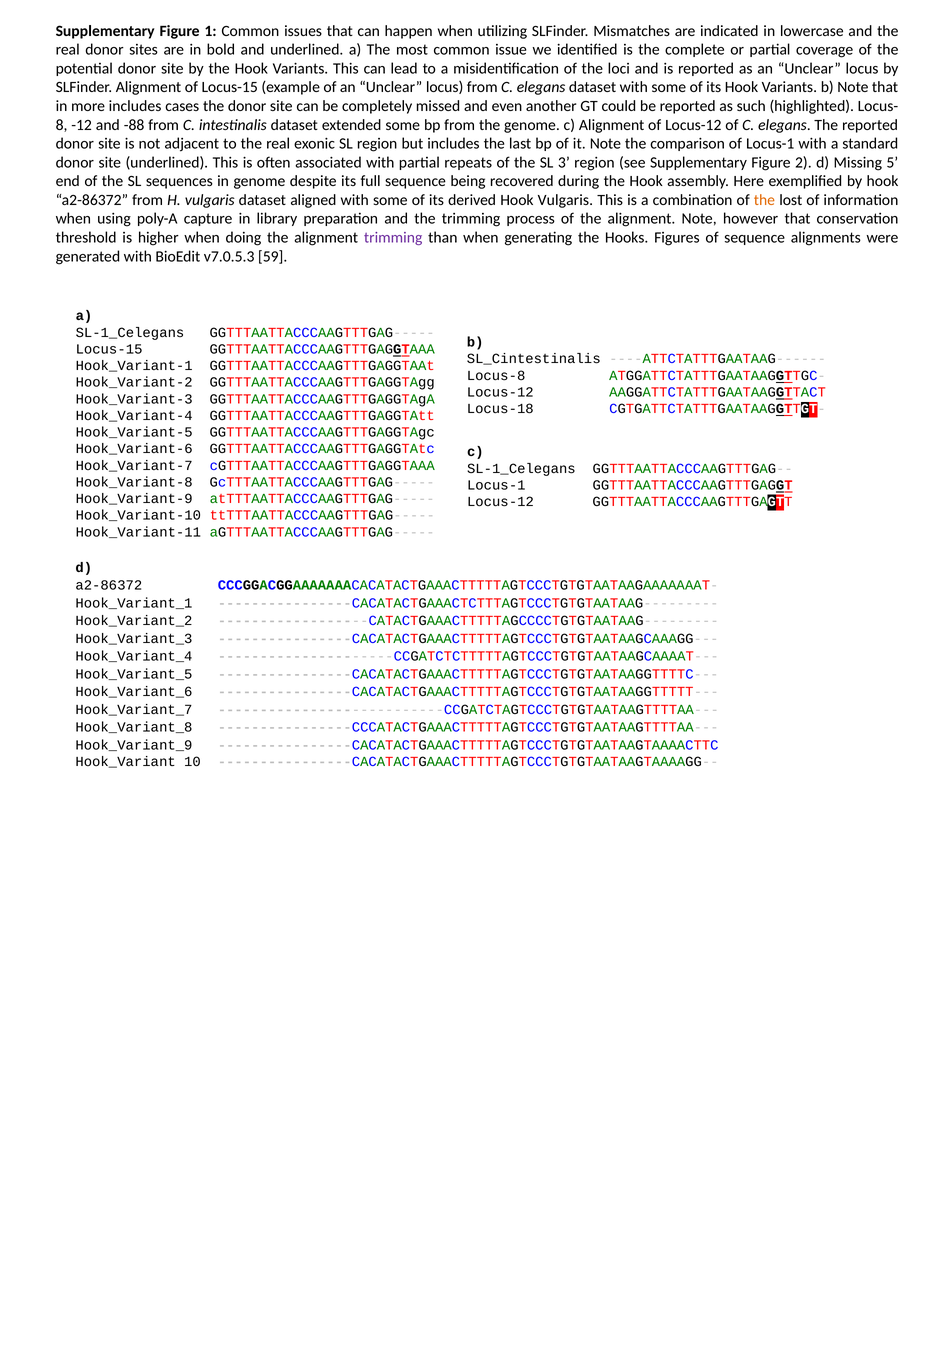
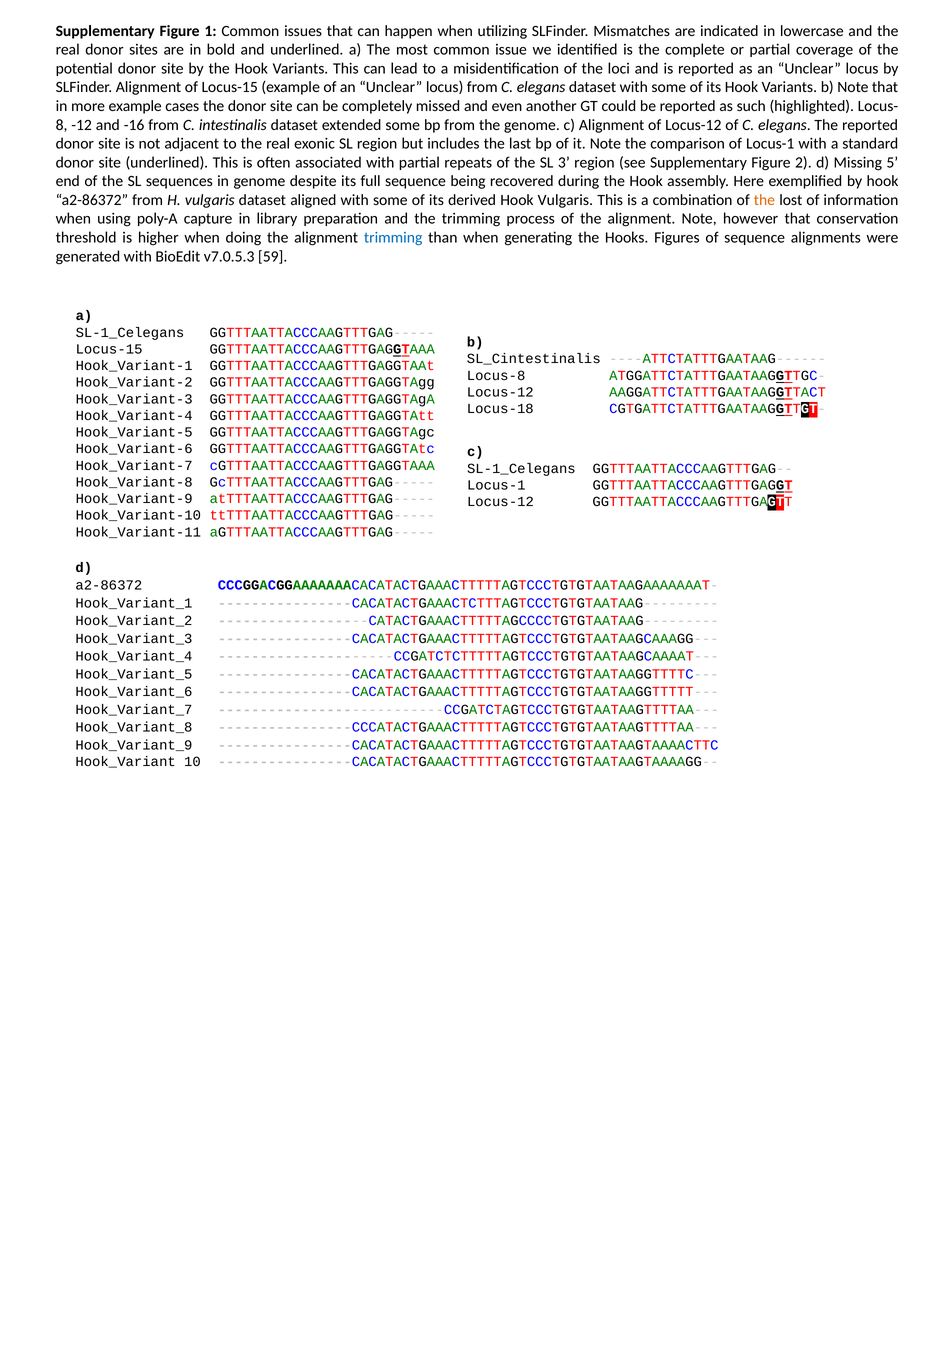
more includes: includes -> example
-88: -88 -> -16
trimming at (393, 238) colour: purple -> blue
